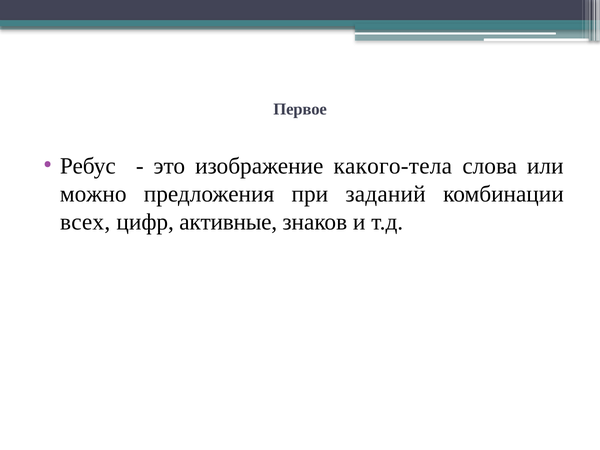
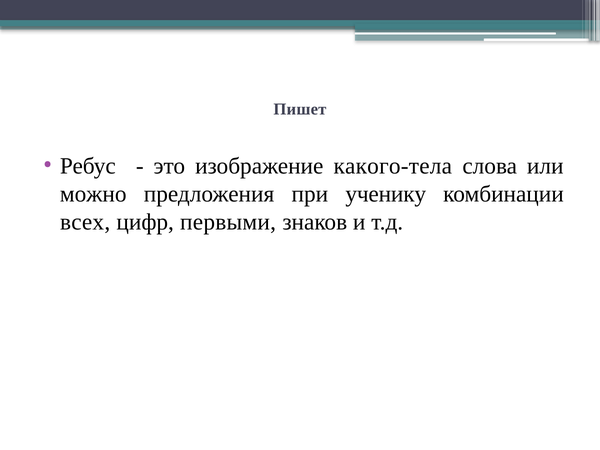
Первое: Первое -> Пишет
заданий: заданий -> ученику
активные: активные -> первыми
